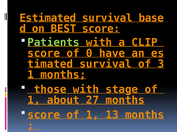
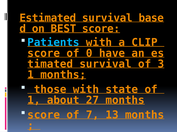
Patients colour: light green -> light blue
stage: stage -> state
score of 1: 1 -> 7
